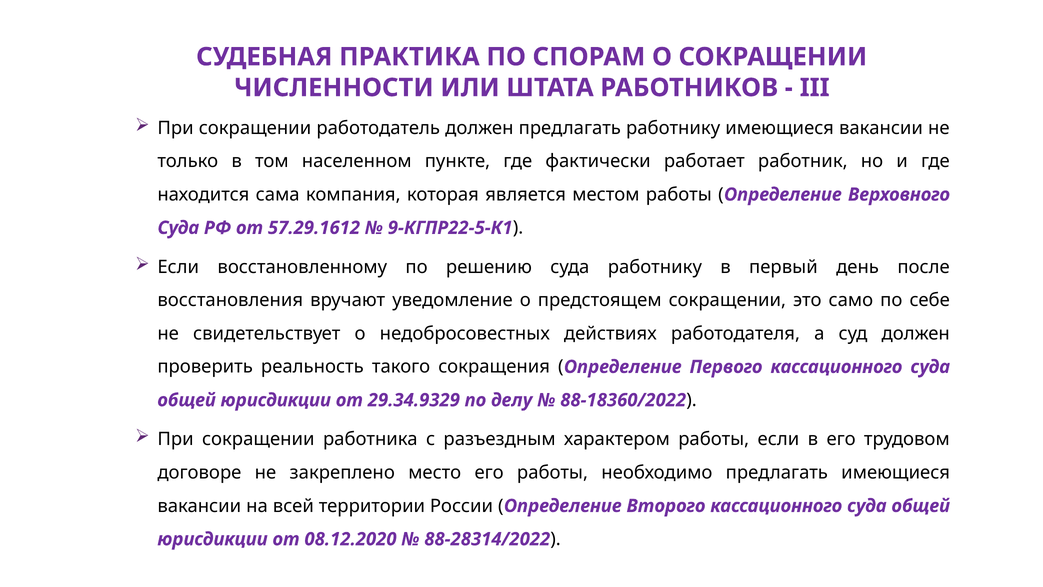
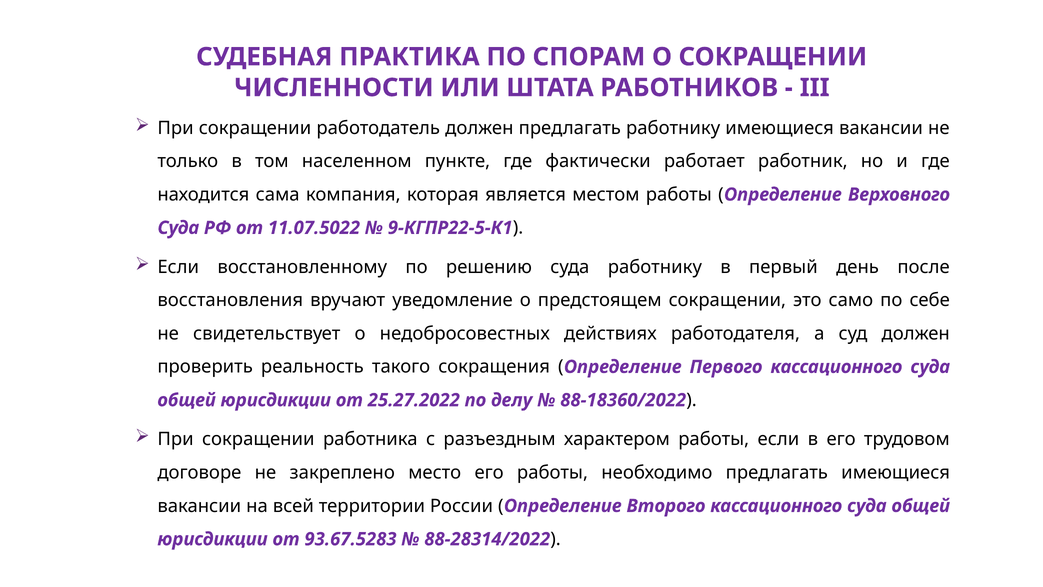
57.29.1612: 57.29.1612 -> 11.07.5022
29.34.9329: 29.34.9329 -> 25.27.2022
08.12.2020: 08.12.2020 -> 93.67.5283
